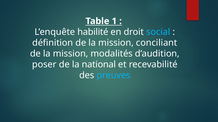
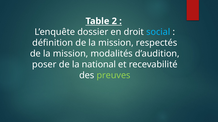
1: 1 -> 2
habilité: habilité -> dossier
conciliant: conciliant -> respectés
preuves colour: light blue -> light green
